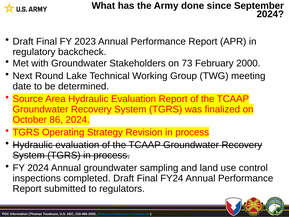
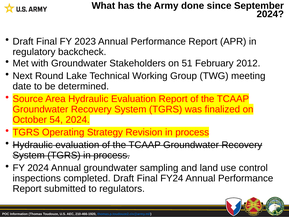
73: 73 -> 51
2000: 2000 -> 2012
86: 86 -> 54
